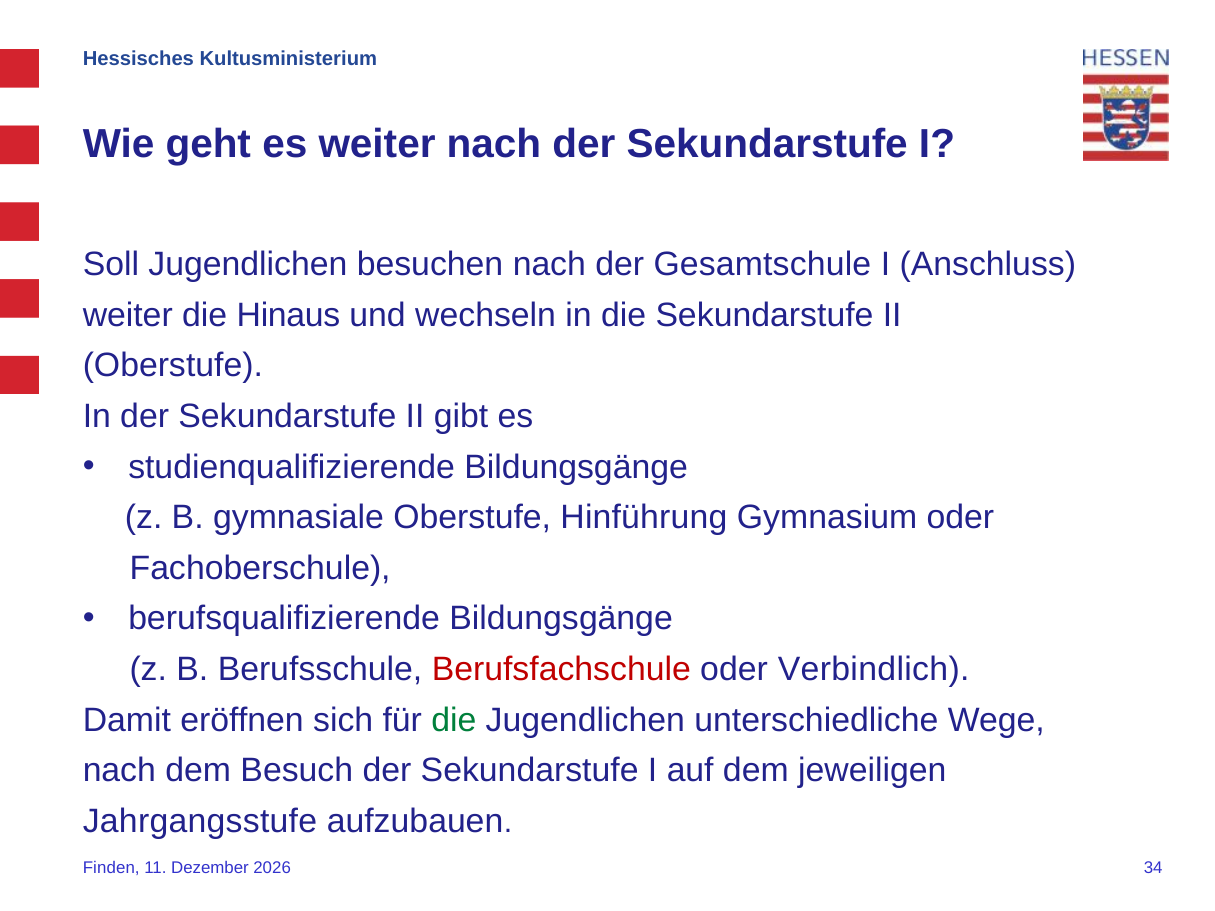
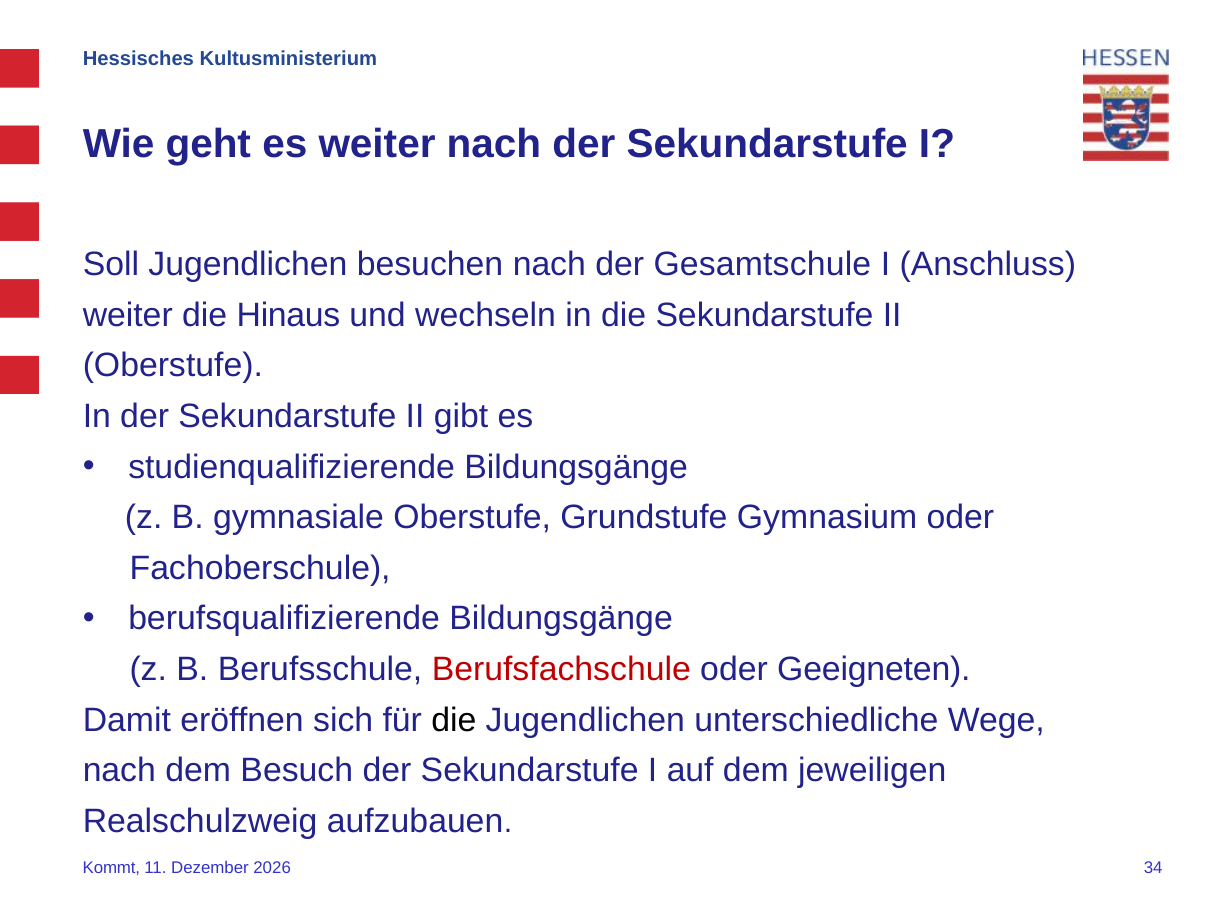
Hinführung: Hinführung -> Grundstufe
Verbindlich: Verbindlich -> Geeigneten
die at (454, 720) colour: green -> black
Jahrgangsstufe: Jahrgangsstufe -> Realschulzweig
Finden: Finden -> Kommt
